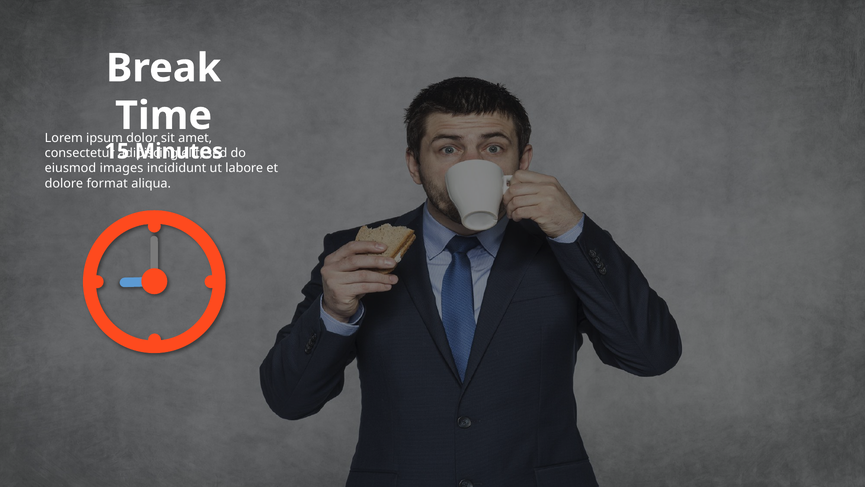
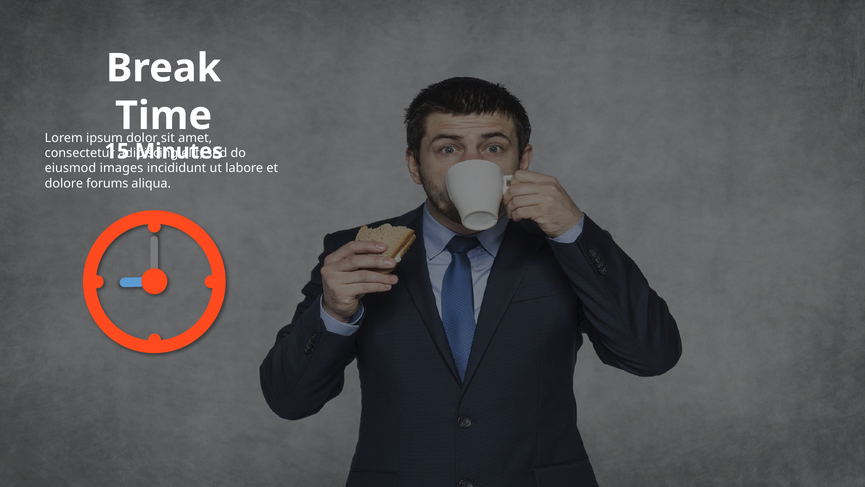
format: format -> forums
